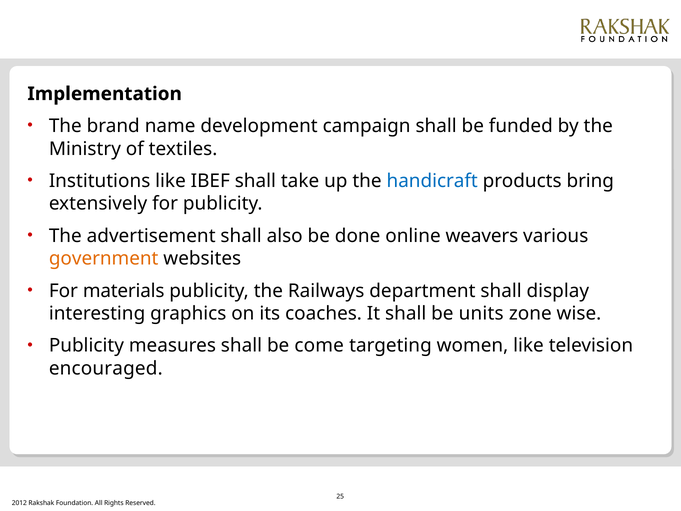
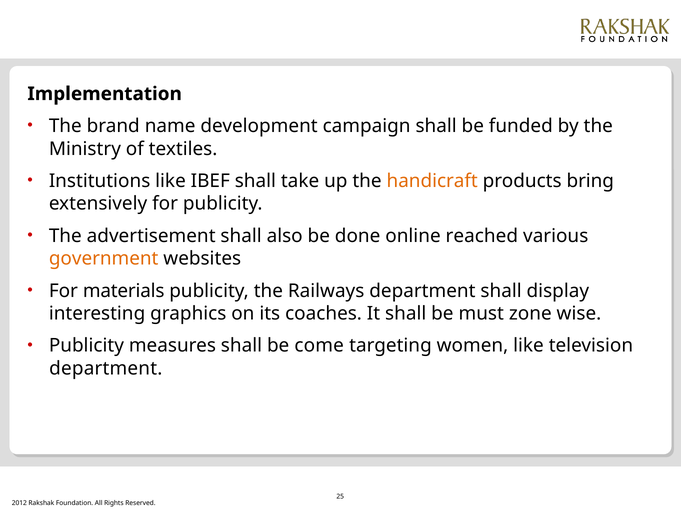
handicraft colour: blue -> orange
weavers: weavers -> reached
units: units -> must
encouraged at (106, 368): encouraged -> department
